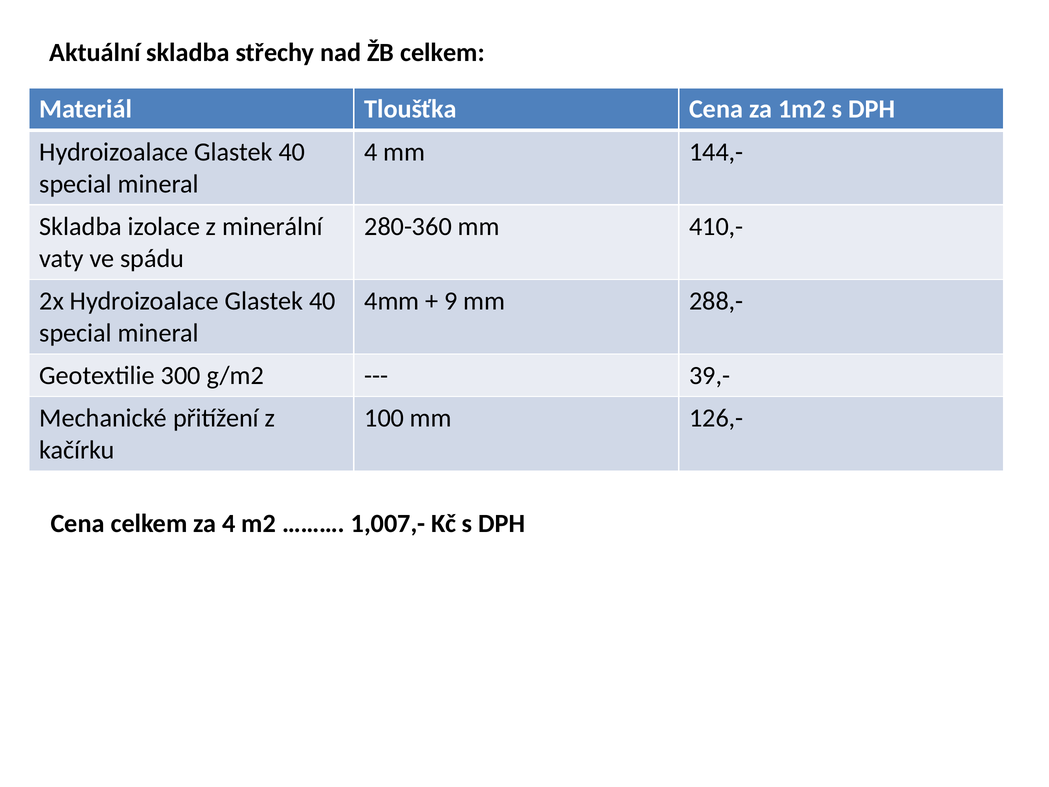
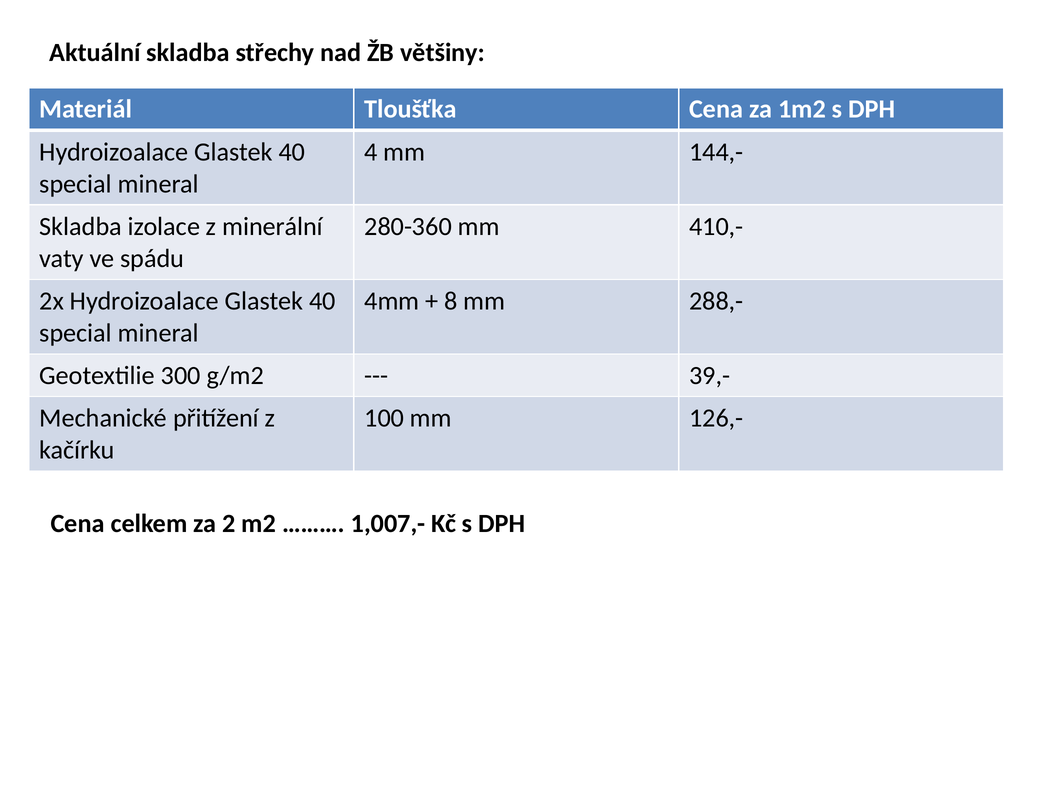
ŽB celkem: celkem -> většiny
9: 9 -> 8
za 4: 4 -> 2
